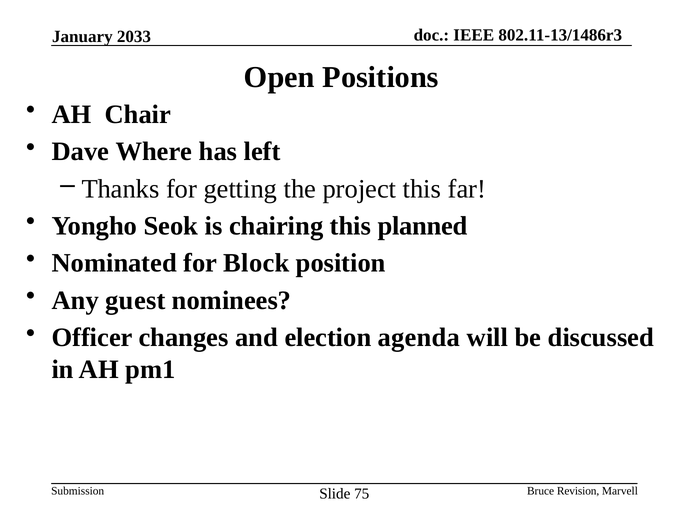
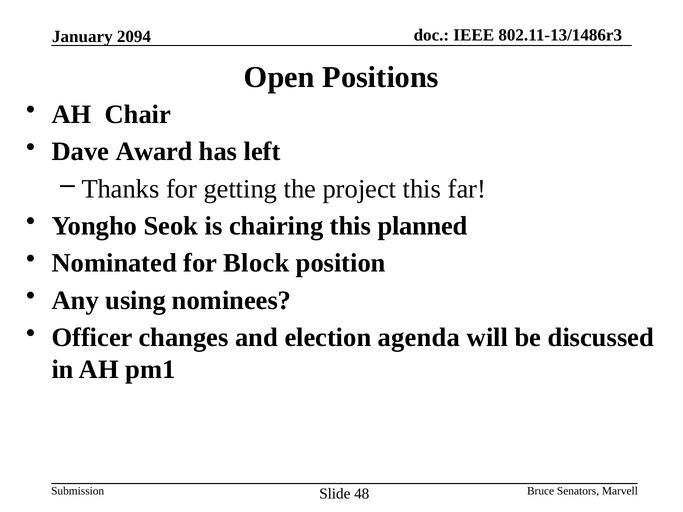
2033: 2033 -> 2094
Where: Where -> Award
guest: guest -> using
Revision: Revision -> Senators
75: 75 -> 48
